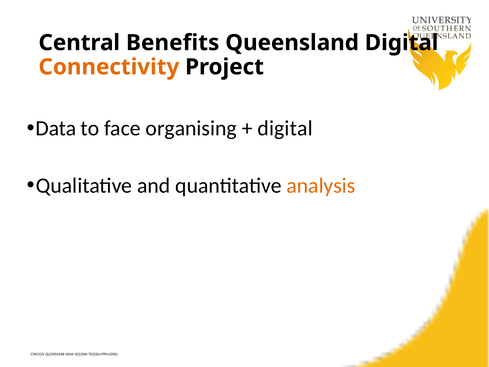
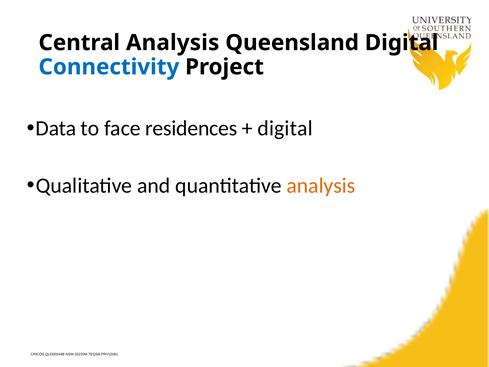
Central Benefits: Benefits -> Analysis
Connectivity colour: orange -> blue
organising: organising -> residences
